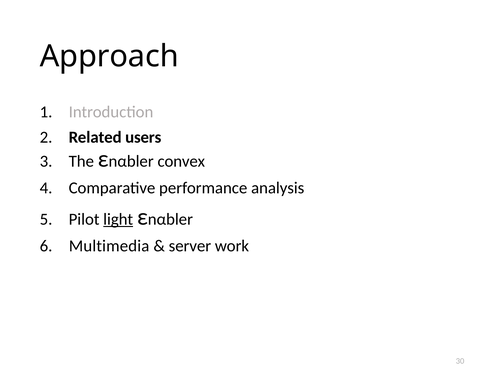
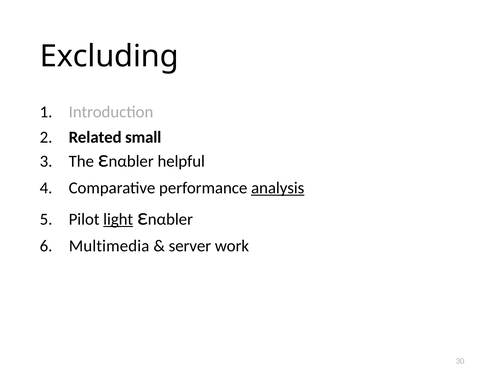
Approach: Approach -> Excluding
users: users -> small
convex: convex -> helpful
analysis underline: none -> present
